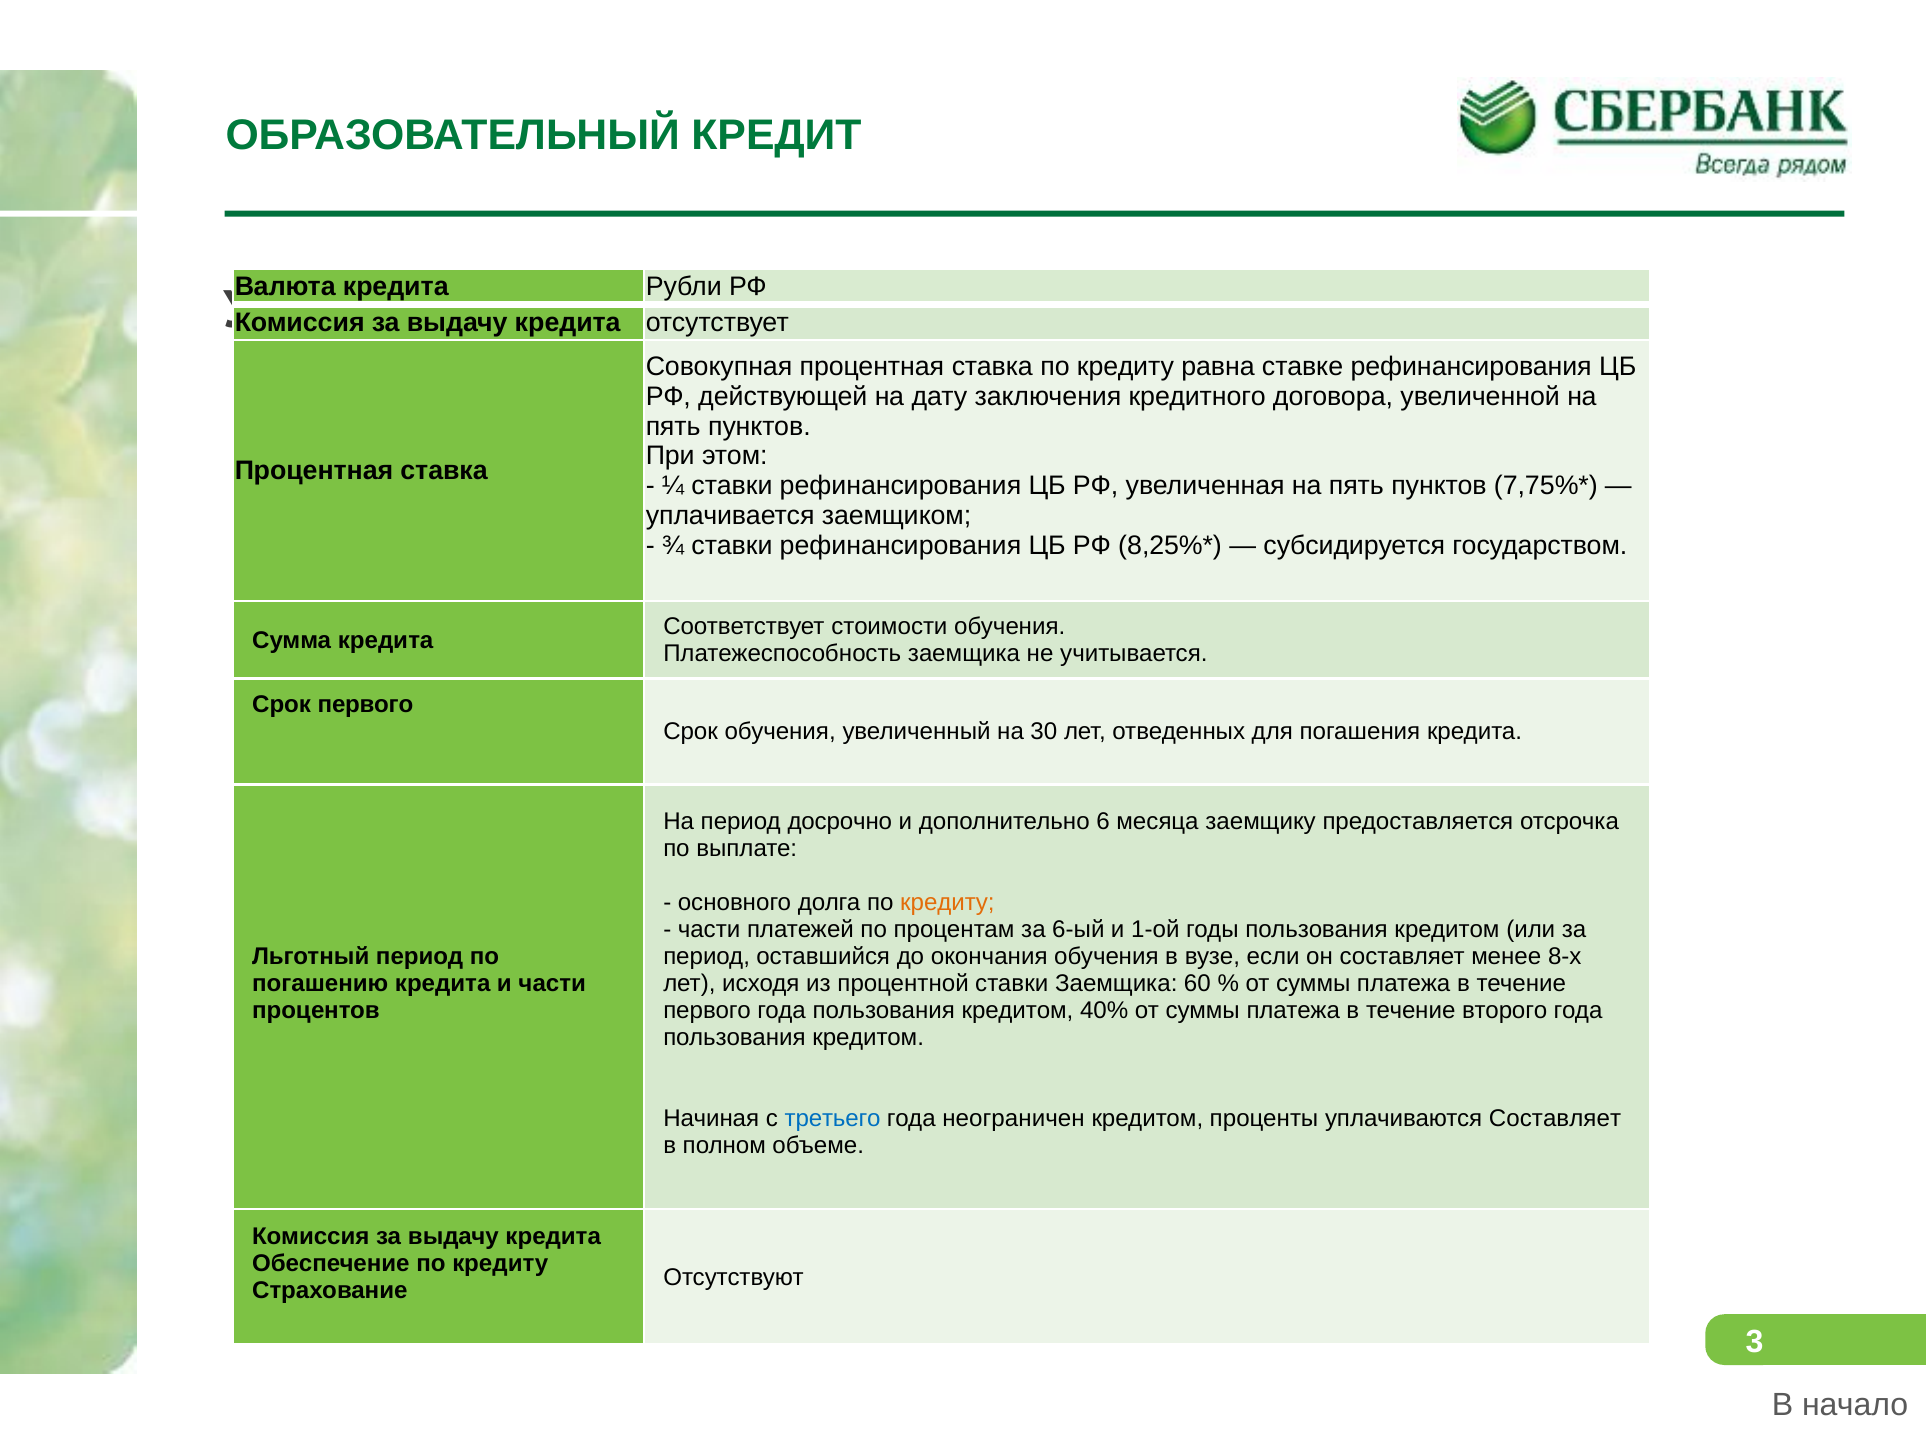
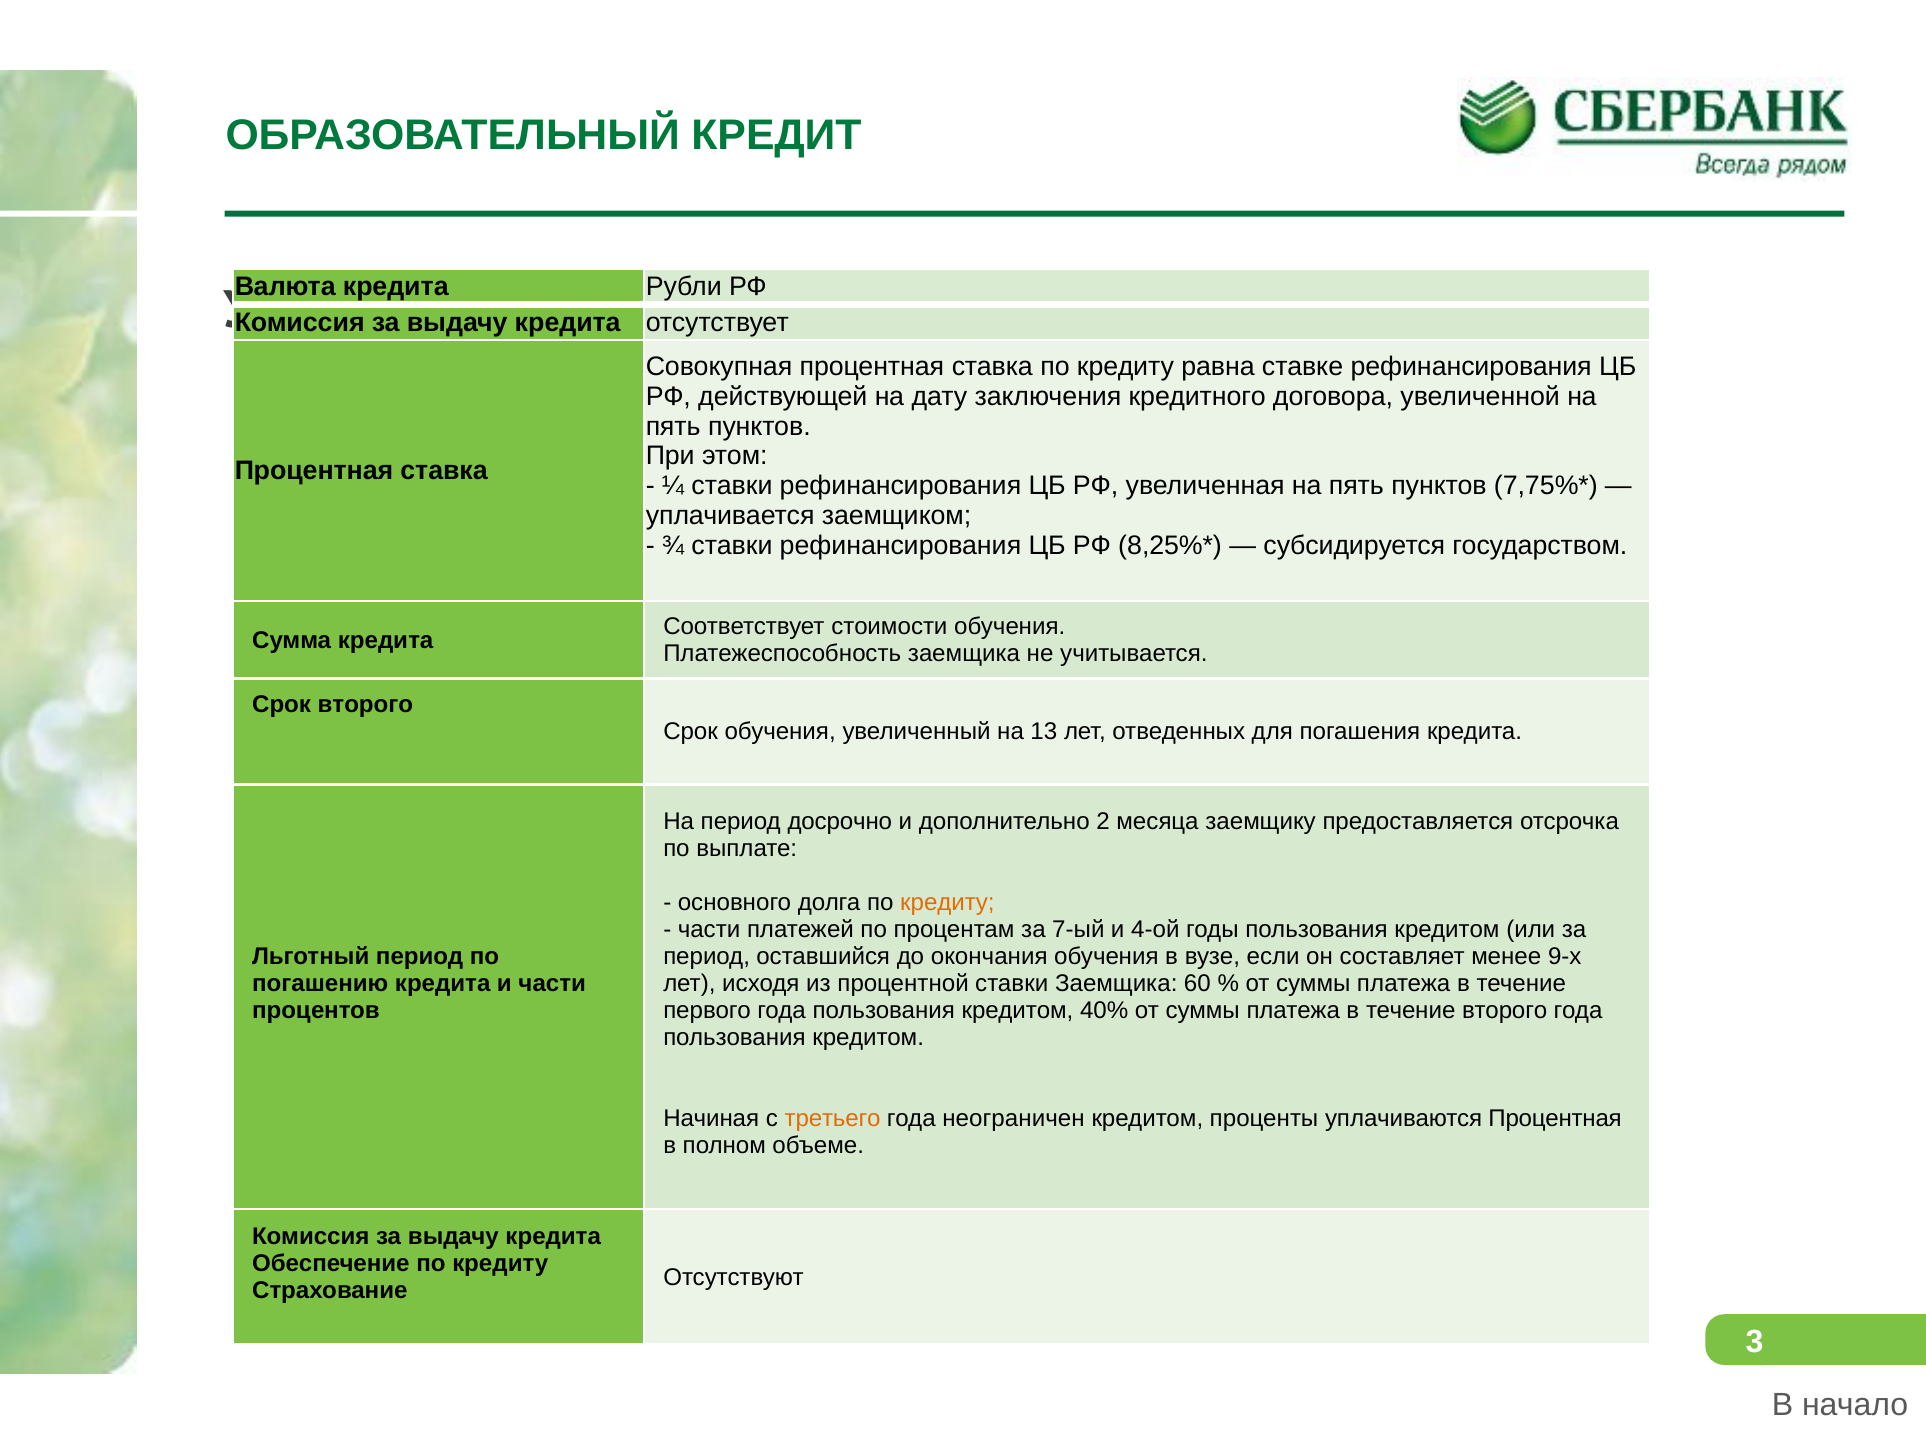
Срок первого: первого -> второго
30: 30 -> 13
6: 6 -> 2
6-ый: 6-ый -> 7-ый
1-ой: 1-ой -> 4-ой
8-х: 8-х -> 9-х
третьего colour: blue -> orange
уплачиваются Составляет: Составляет -> Процентная
